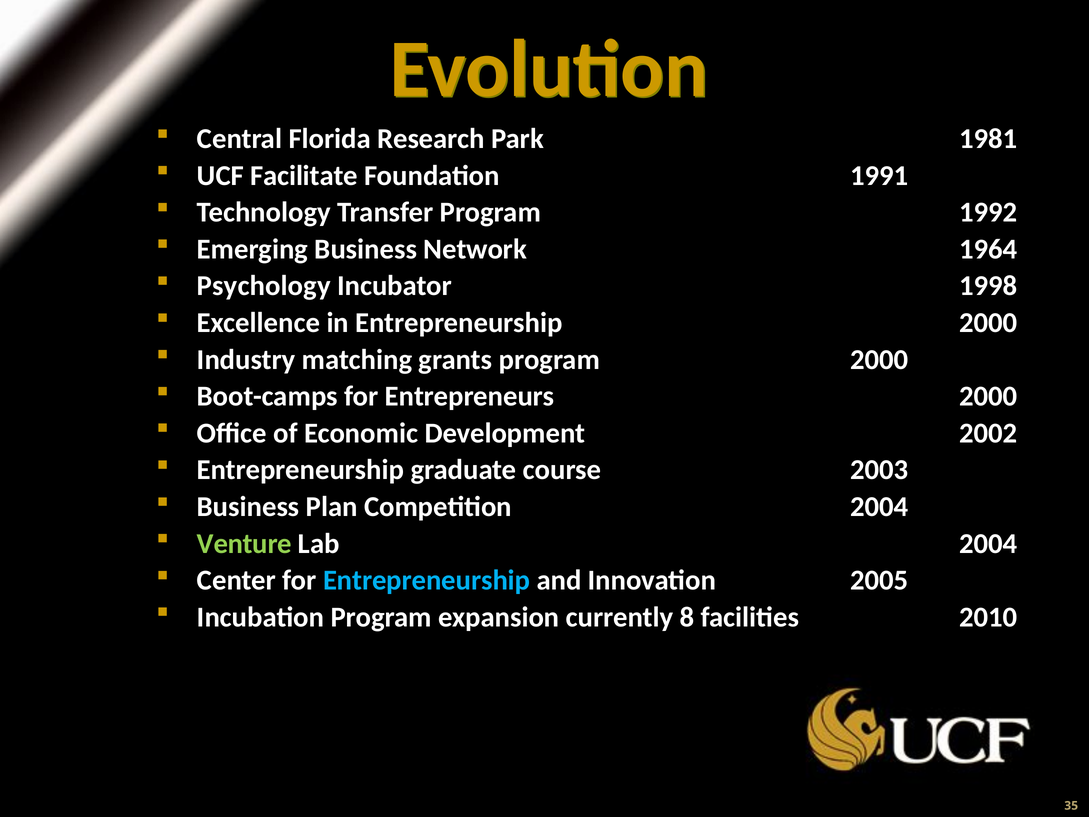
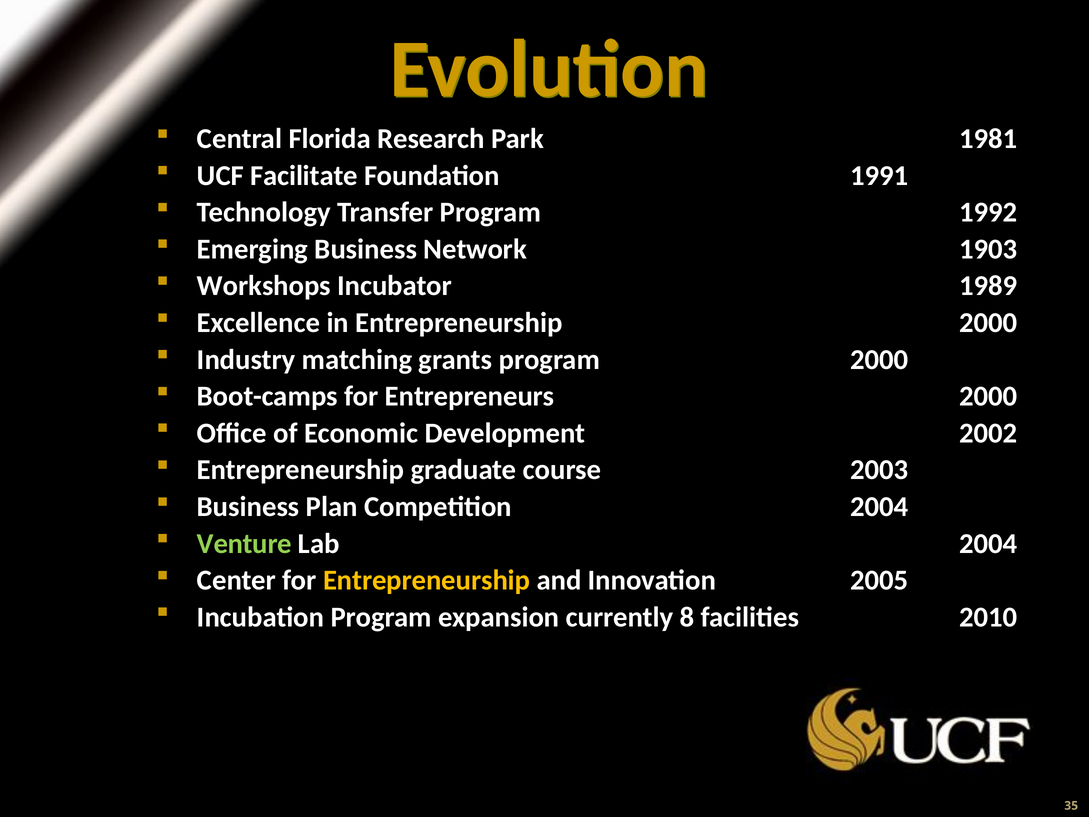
1964: 1964 -> 1903
Psychology: Psychology -> Workshops
1998: 1998 -> 1989
Entrepreneurship at (427, 580) colour: light blue -> yellow
